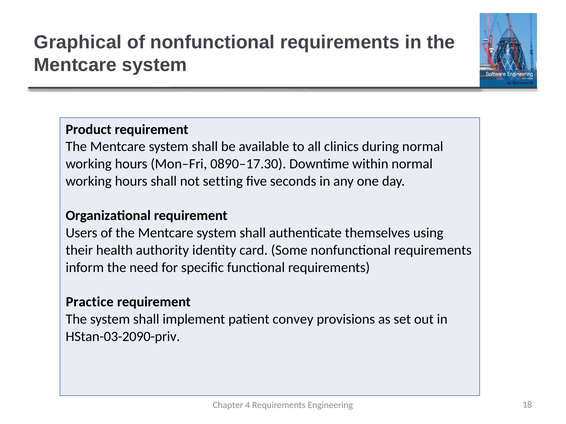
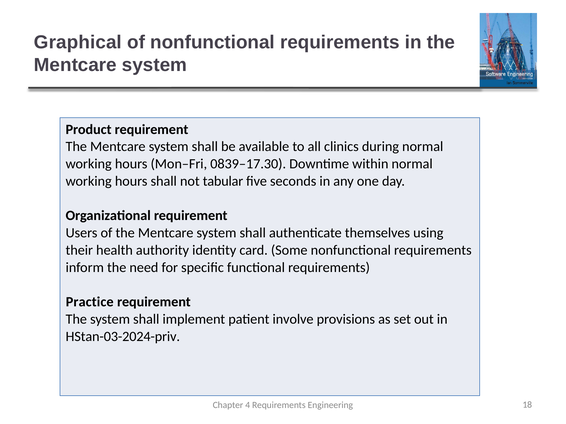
0890–17.30: 0890–17.30 -> 0839–17.30
setting: setting -> tabular
convey: convey -> involve
HStan-03-2090-priv: HStan-03-2090-priv -> HStan-03-2024-priv
